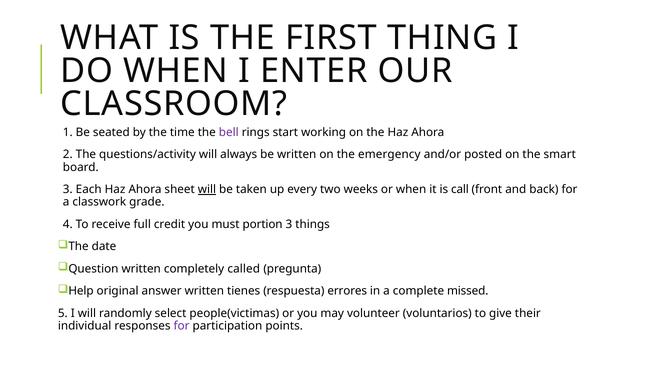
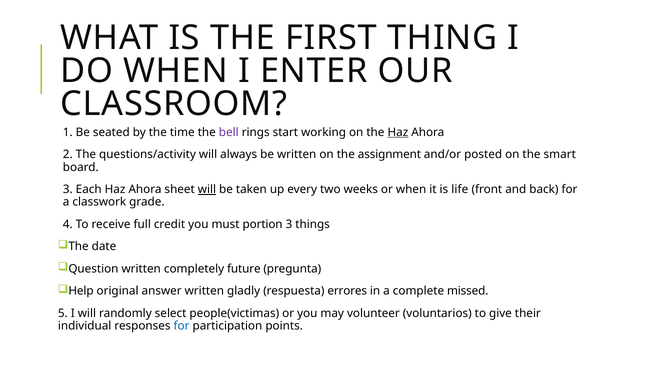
Haz at (398, 132) underline: none -> present
emergency: emergency -> assignment
call: call -> life
called: called -> future
tienes: tienes -> gladly
for at (182, 326) colour: purple -> blue
